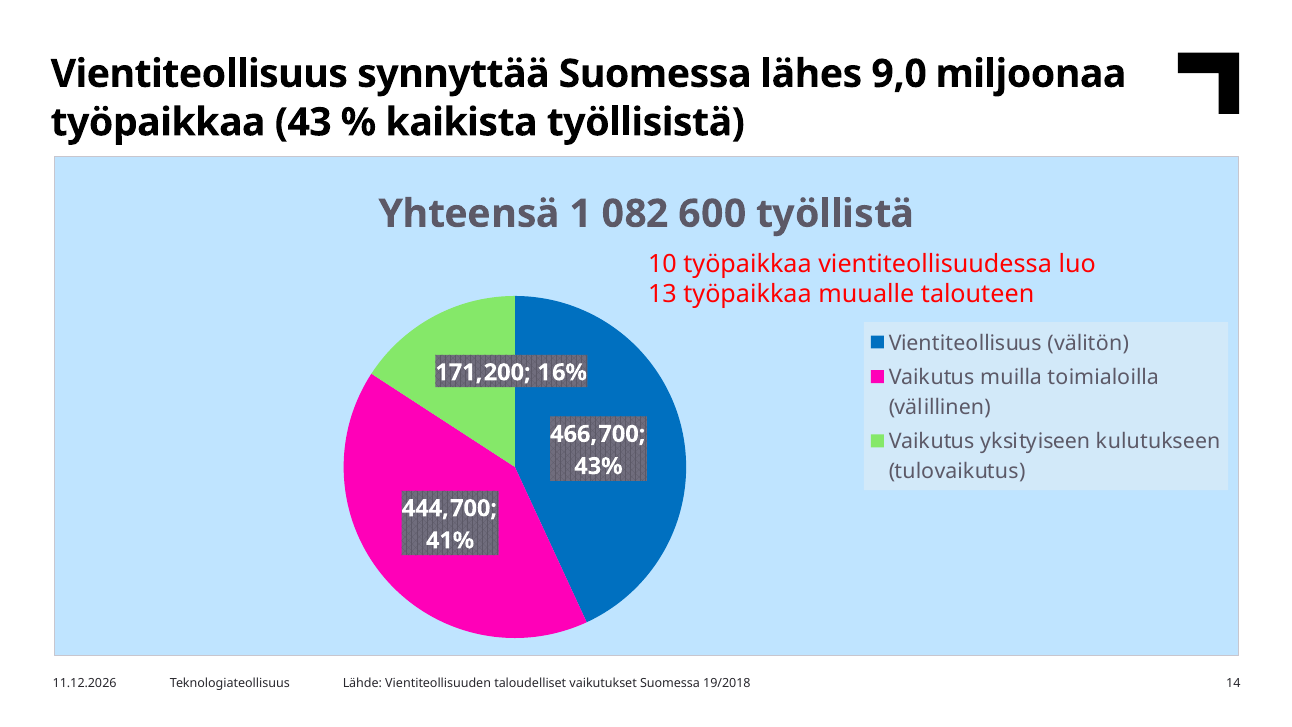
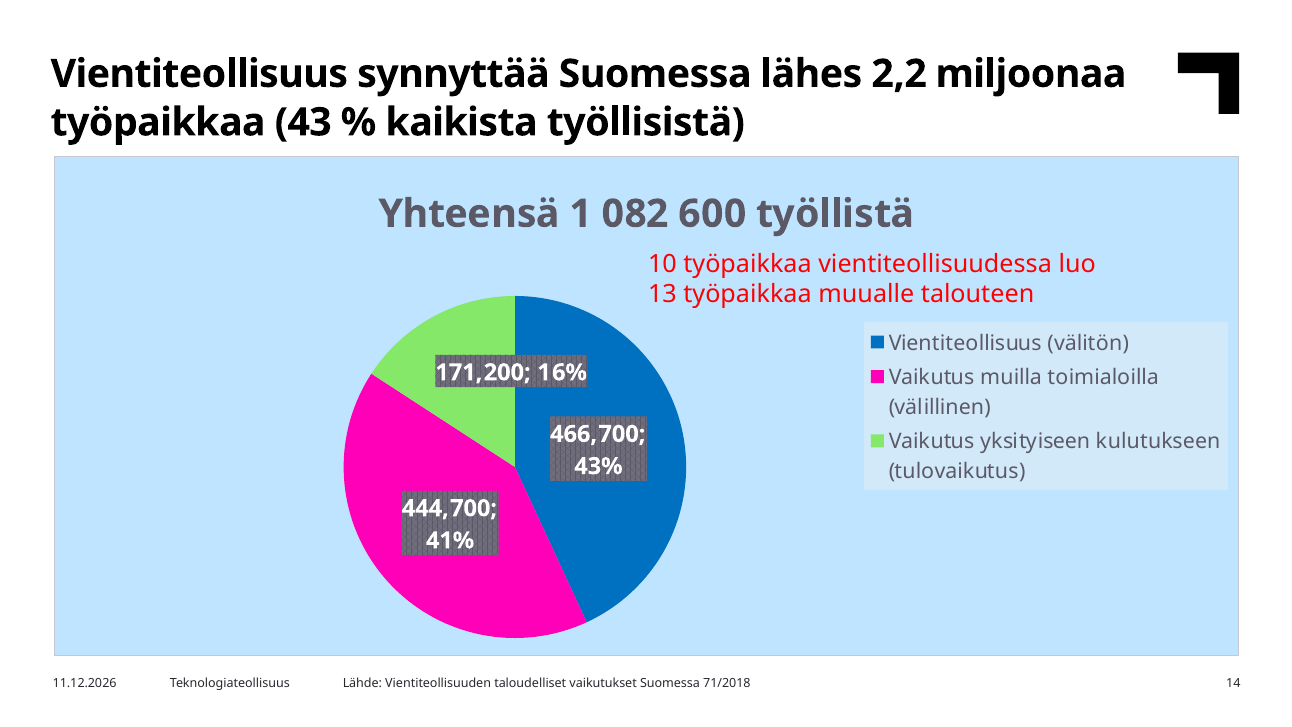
9,0: 9,0 -> 2,2
19/2018: 19/2018 -> 71/2018
